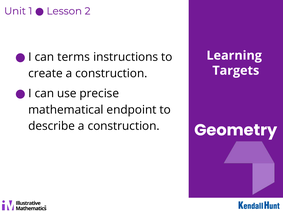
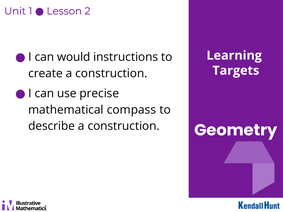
terms: terms -> would
endpoint: endpoint -> compass
